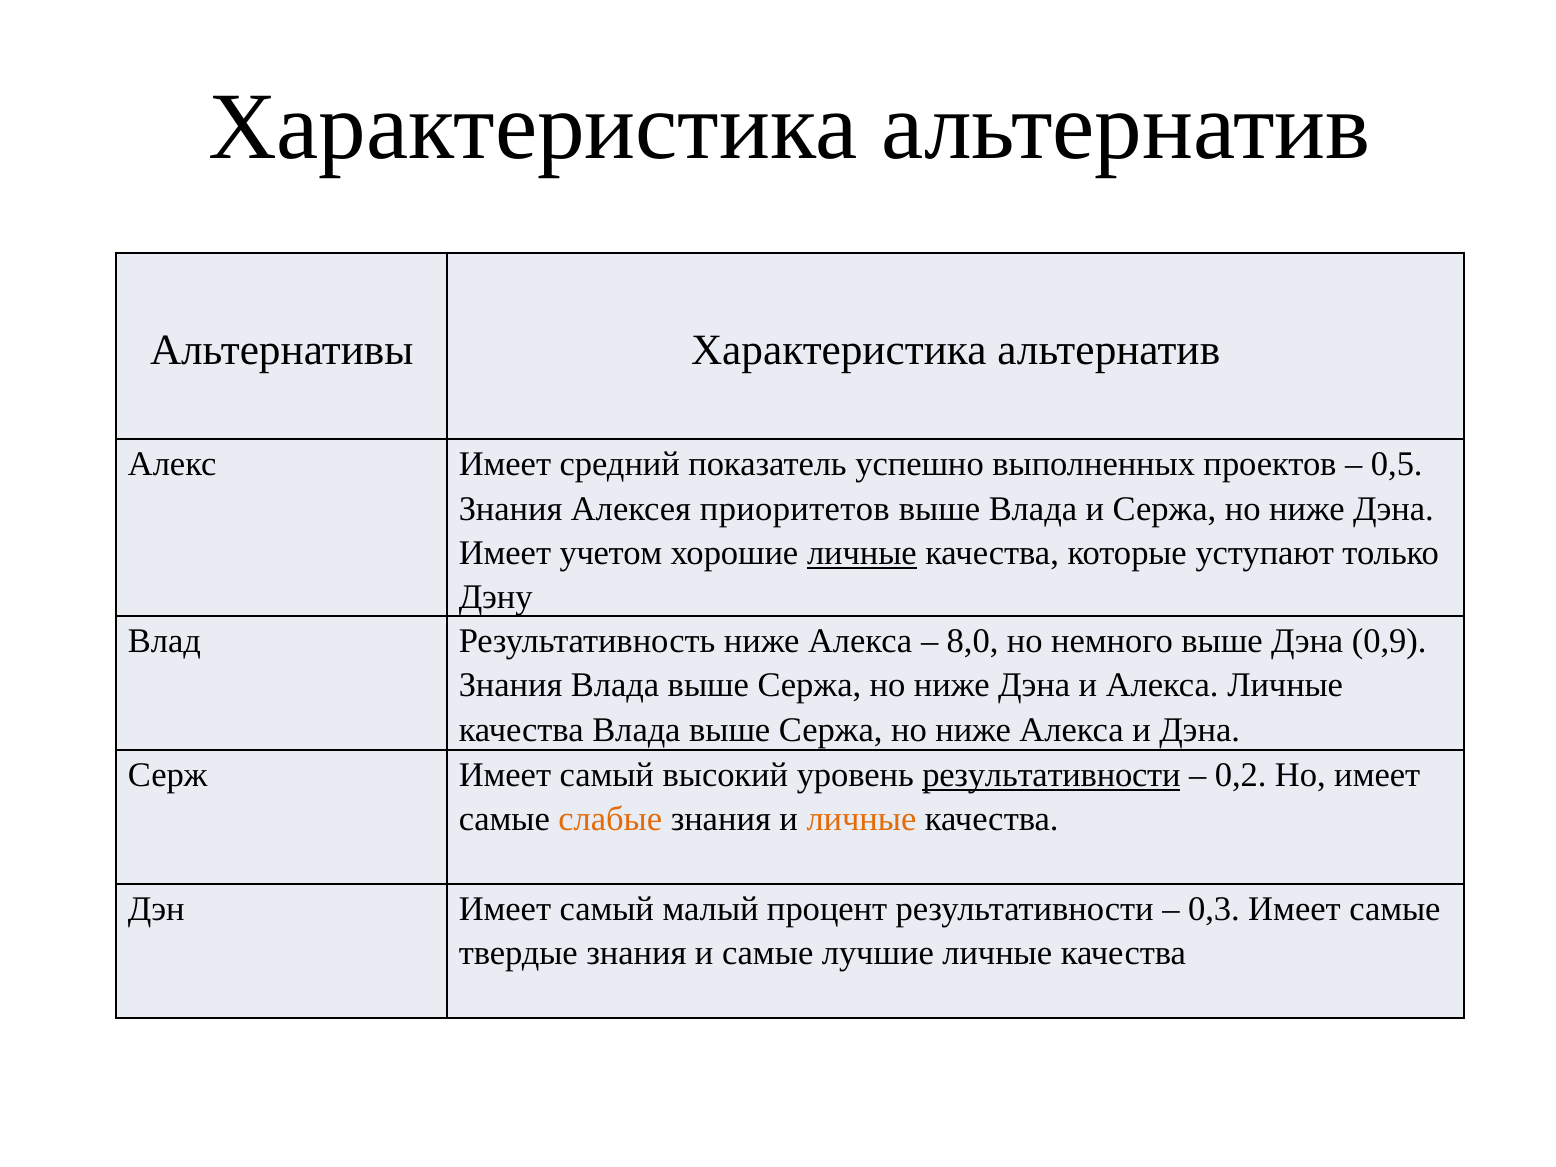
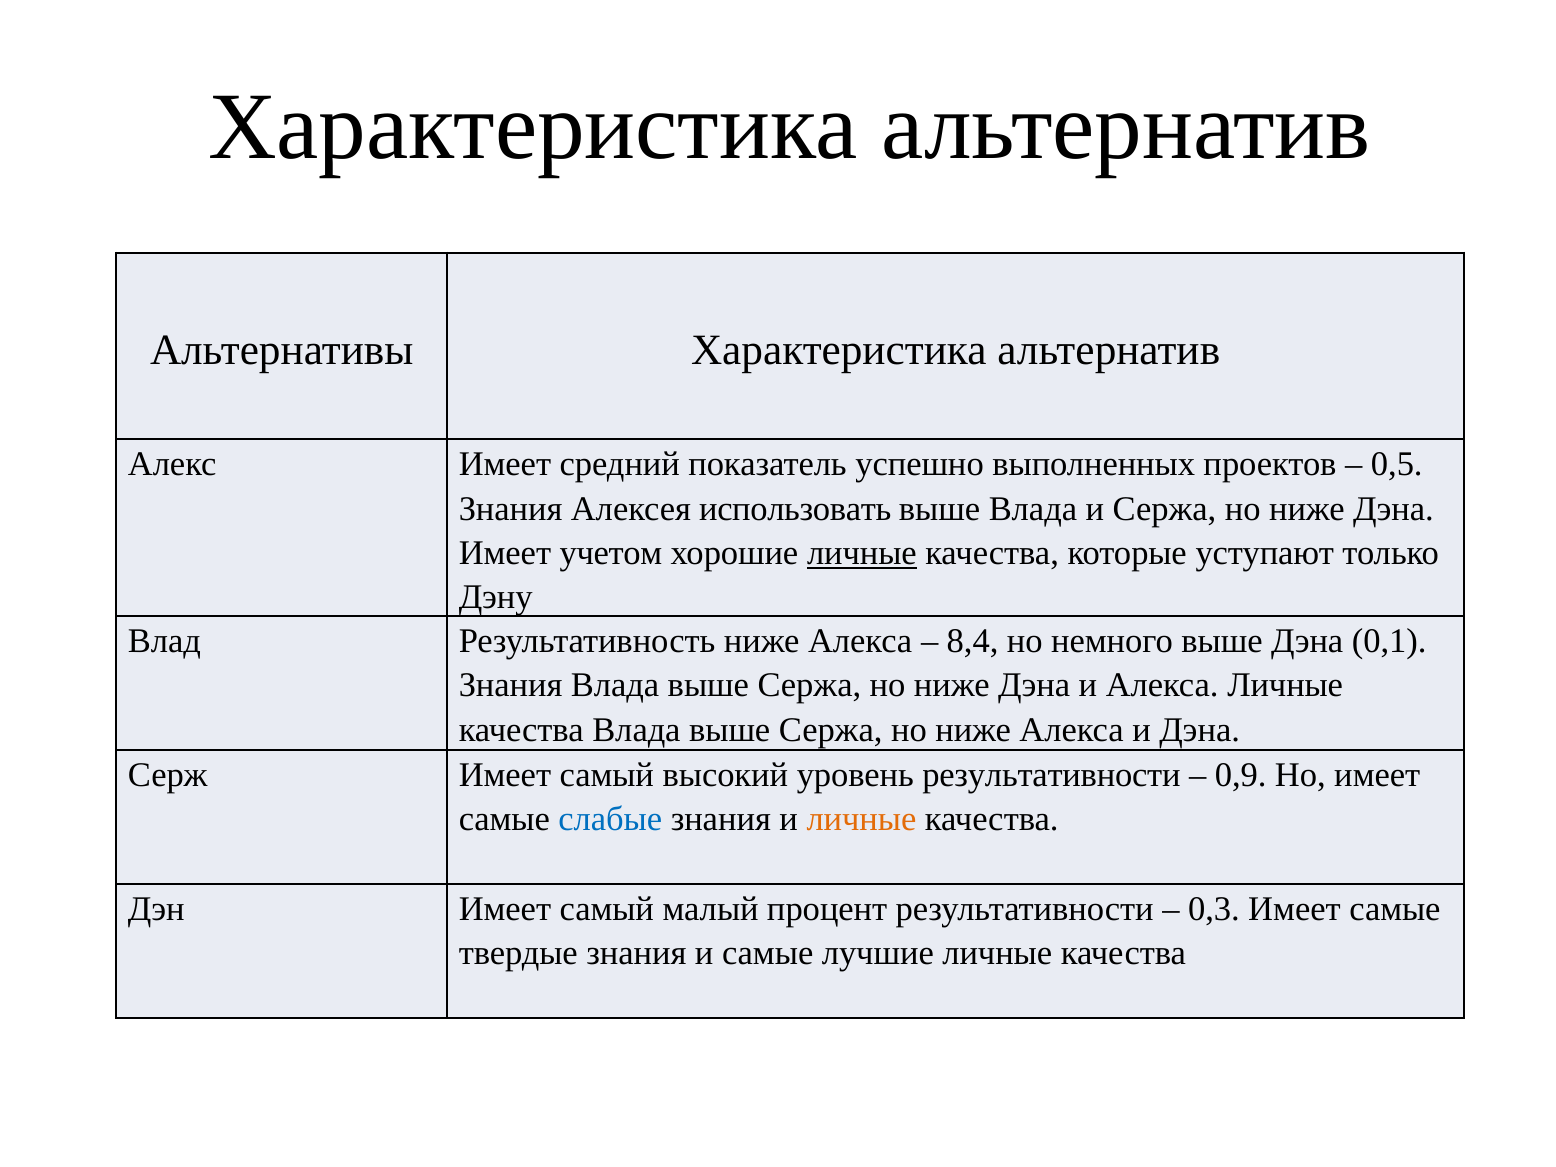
приоритетов: приоритетов -> использовать
8,0: 8,0 -> 8,4
0,9: 0,9 -> 0,1
результативности at (1051, 775) underline: present -> none
0,2: 0,2 -> 0,9
слабые colour: orange -> blue
